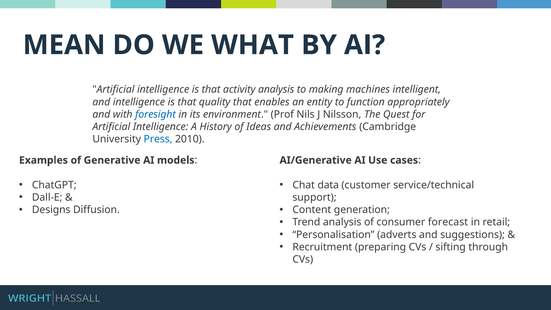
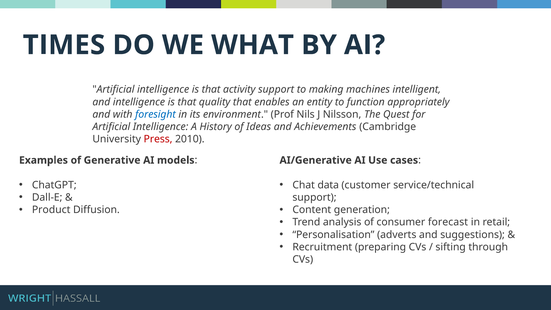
MEAN: MEAN -> TIMES
activity analysis: analysis -> support
Press colour: blue -> red
Designs: Designs -> Product
